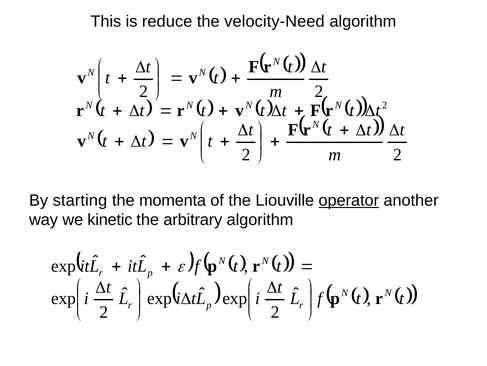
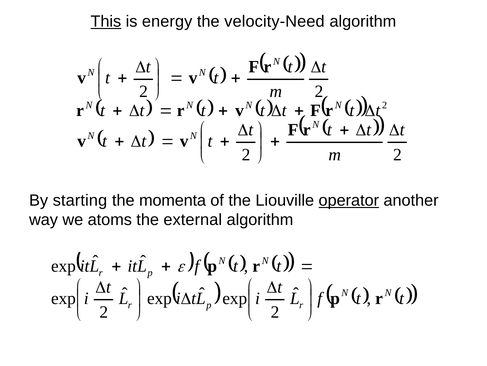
This underline: none -> present
reduce: reduce -> energy
kinetic: kinetic -> atoms
arbitrary: arbitrary -> external
